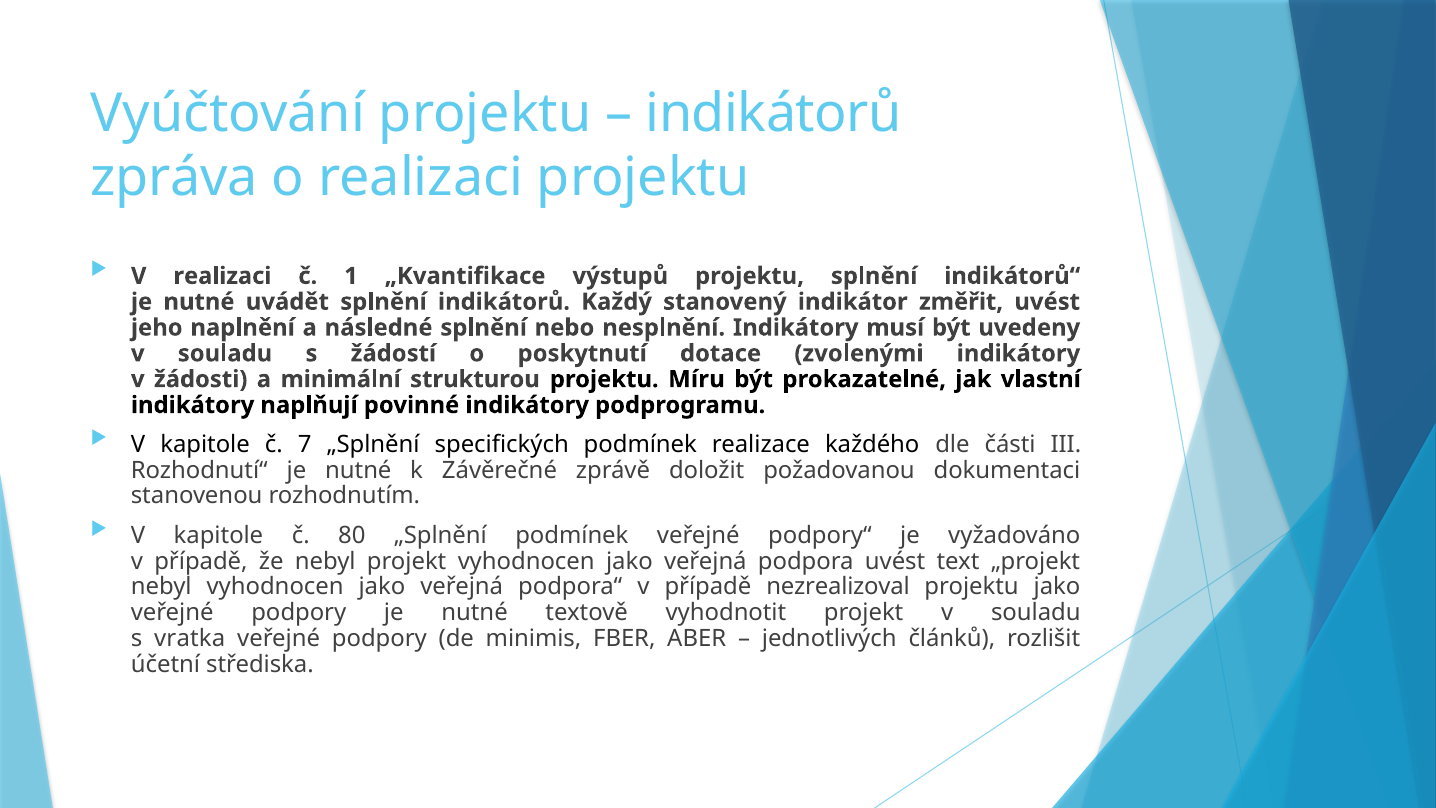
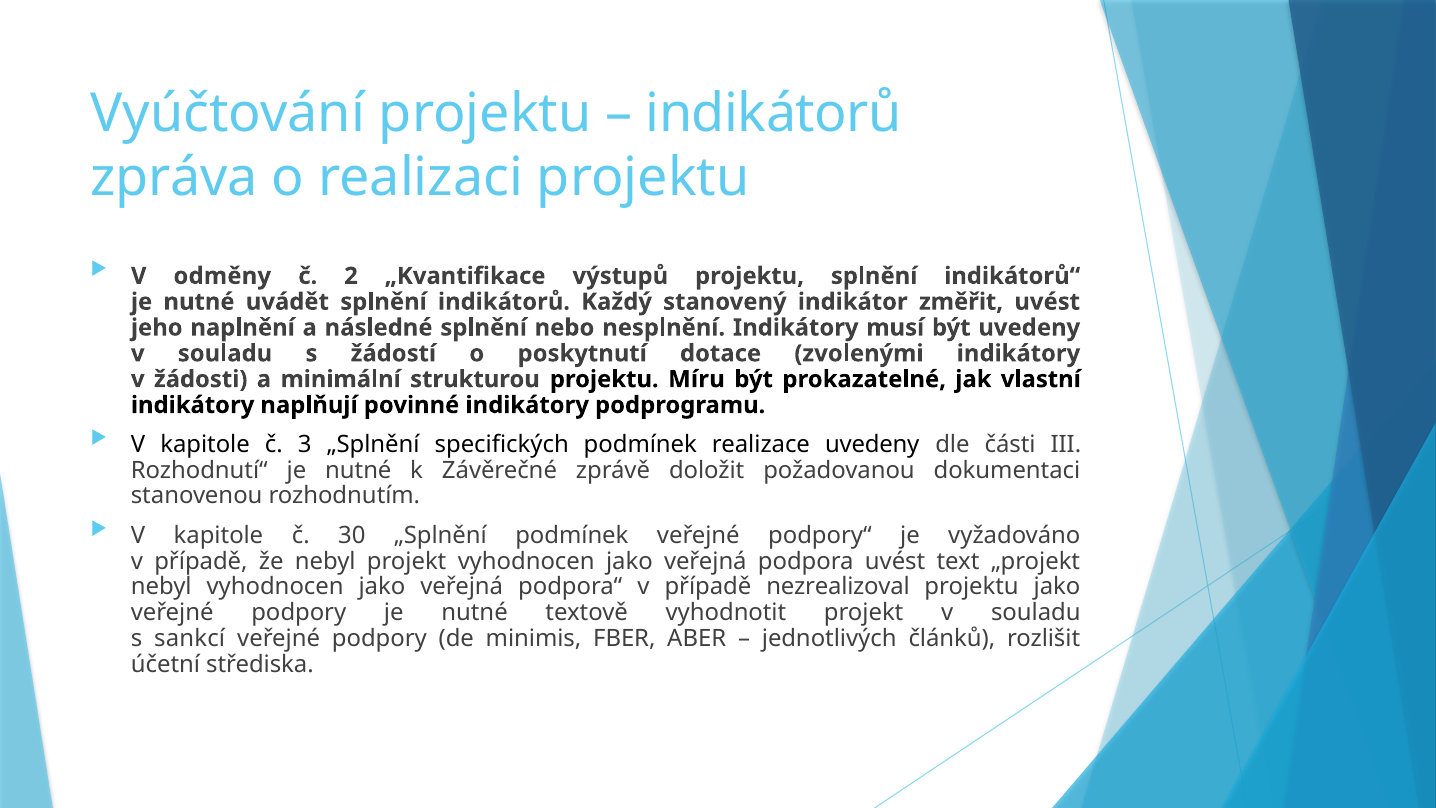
V realizaci: realizaci -> odměny
1: 1 -> 2
7: 7 -> 3
realizace každého: každého -> uvedeny
80: 80 -> 30
vratka: vratka -> sankcí
